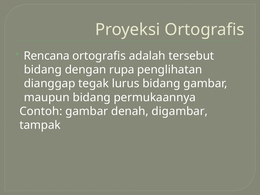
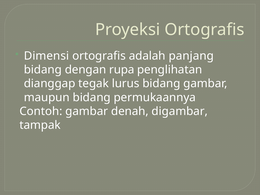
Rencana: Rencana -> Dimensi
tersebut: tersebut -> panjang
